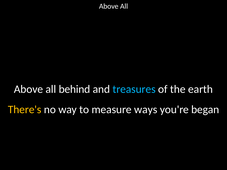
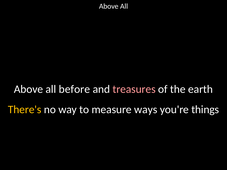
behind: behind -> before
treasures colour: light blue -> pink
began: began -> things
